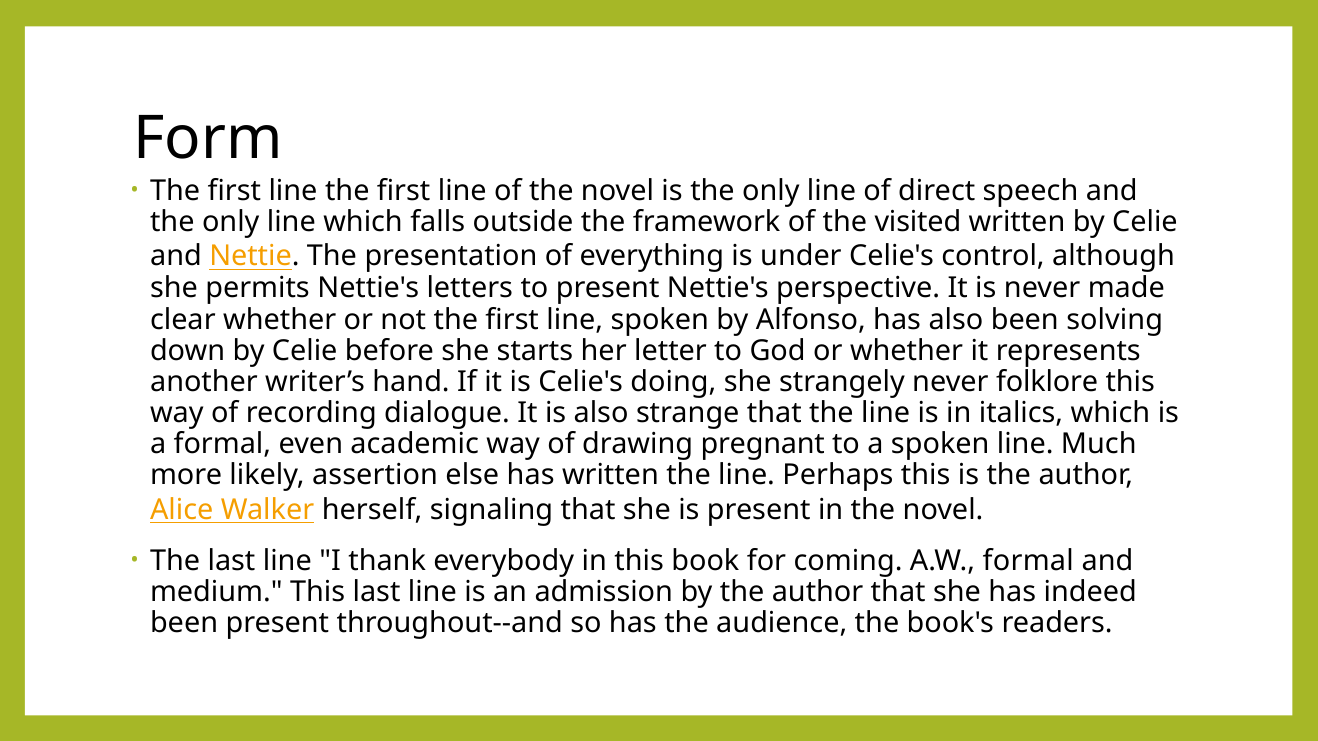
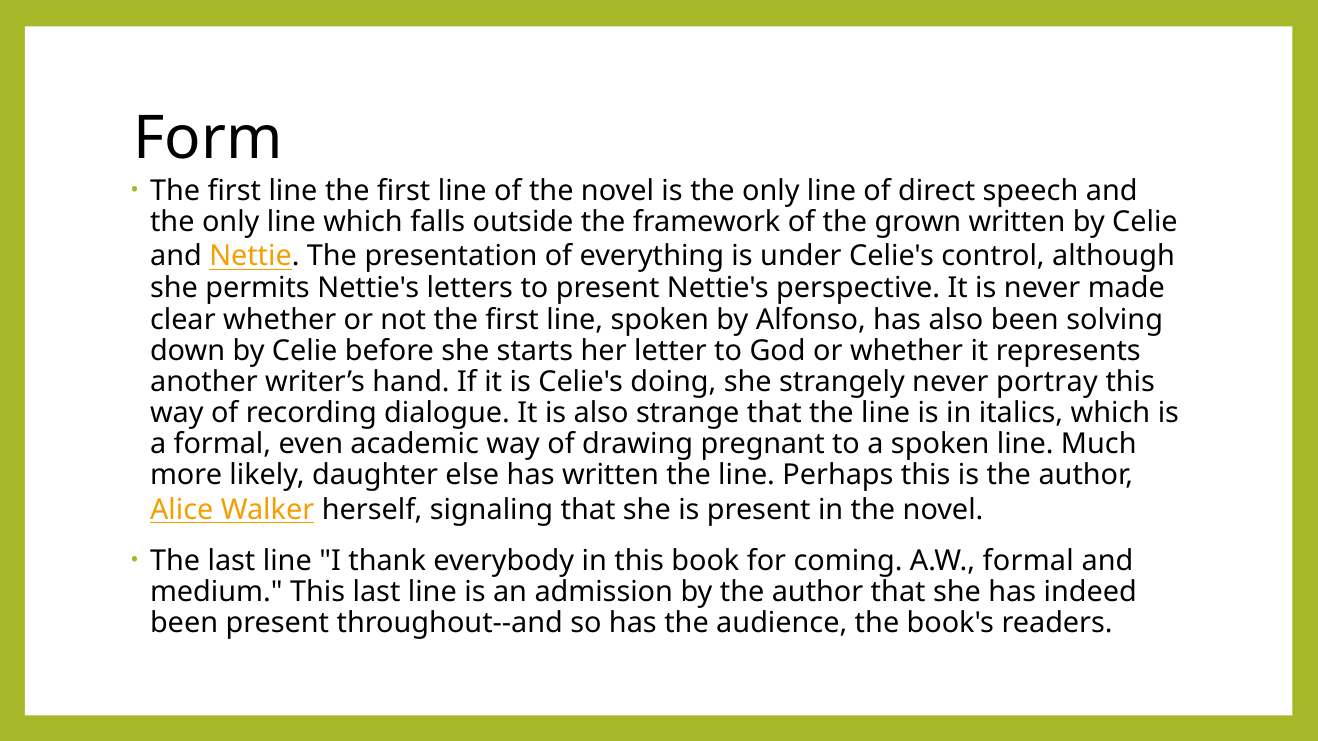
visited: visited -> grown
folklore: folklore -> portray
assertion: assertion -> daughter
